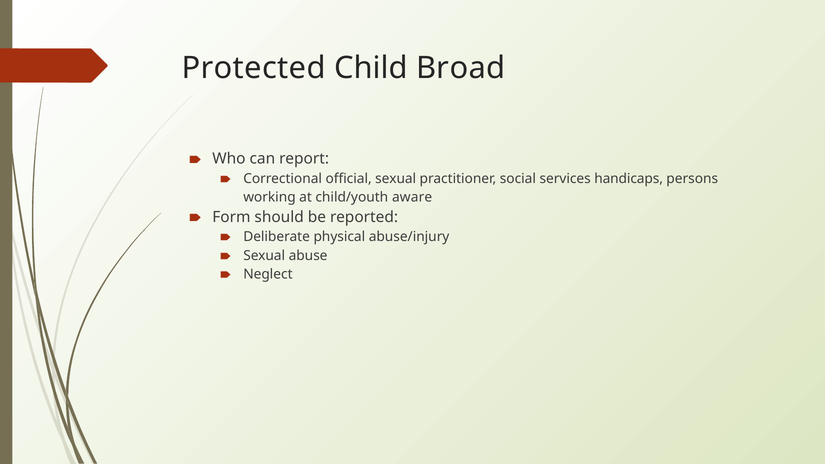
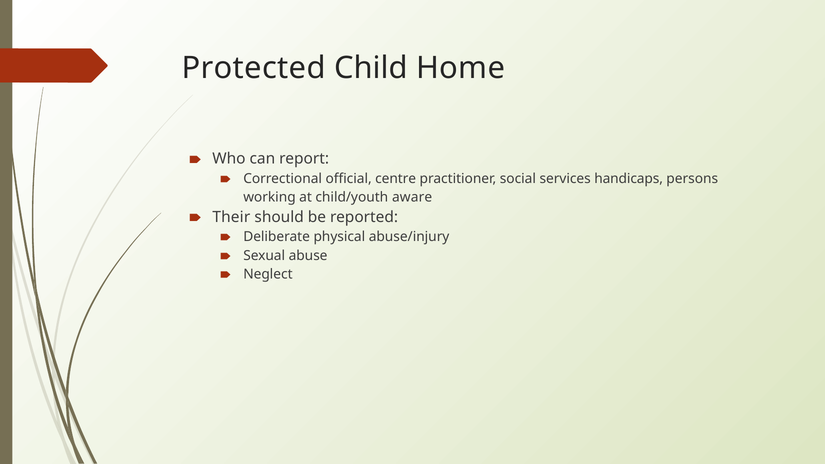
Broad: Broad -> Home
official sexual: sexual -> centre
Form: Form -> Their
